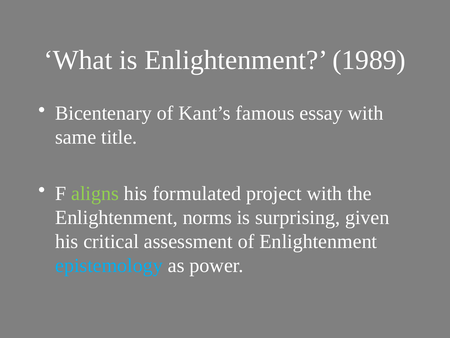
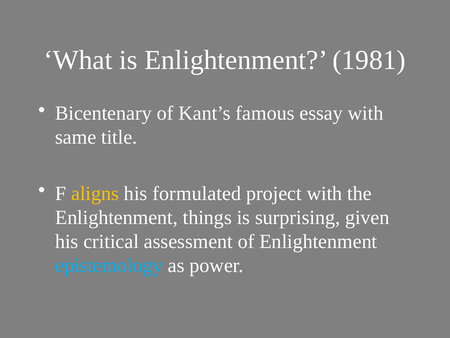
1989: 1989 -> 1981
aligns colour: light green -> yellow
norms: norms -> things
